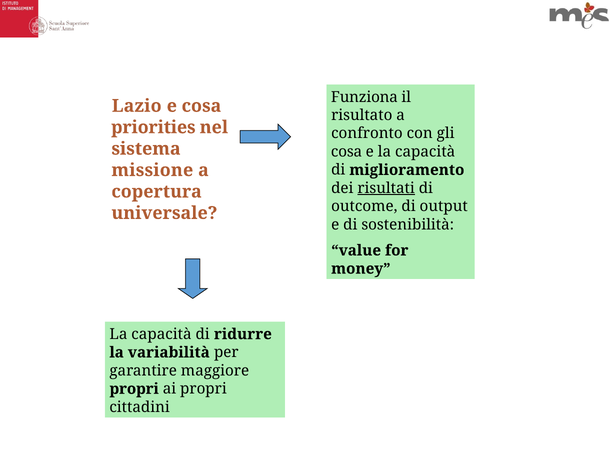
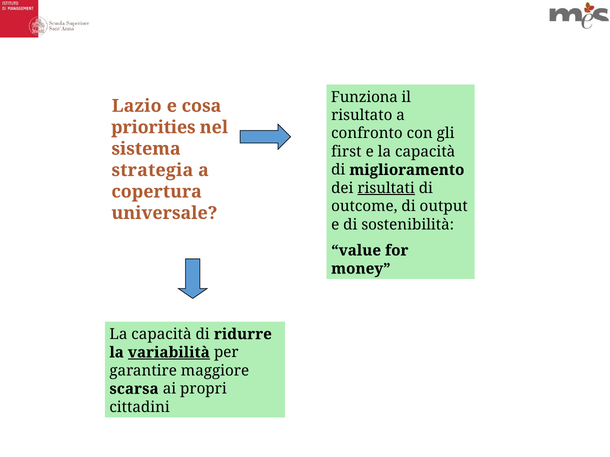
cosa at (347, 152): cosa -> first
missione: missione -> strategia
variabilità underline: none -> present
propri at (134, 389): propri -> scarsa
